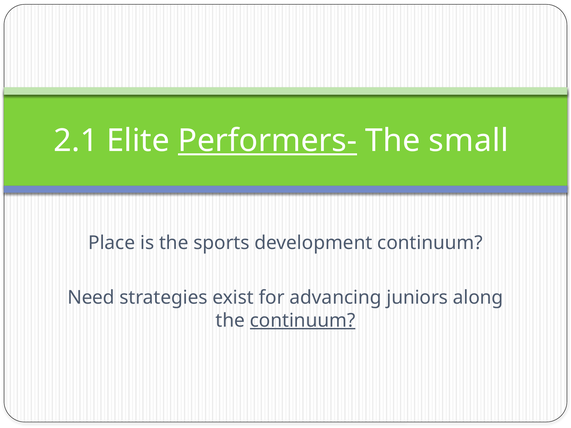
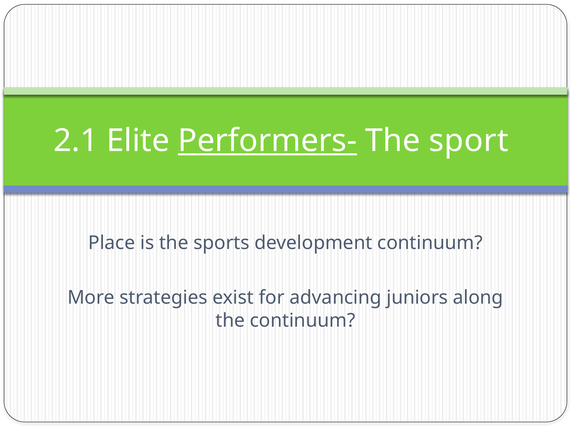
small: small -> sport
Need: Need -> More
continuum at (303, 321) underline: present -> none
